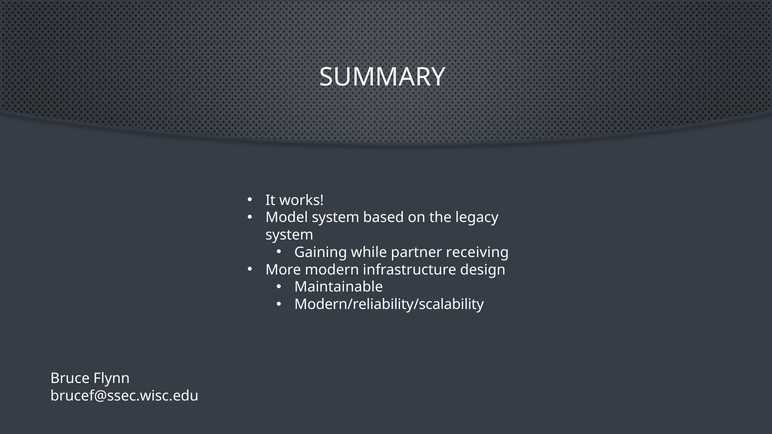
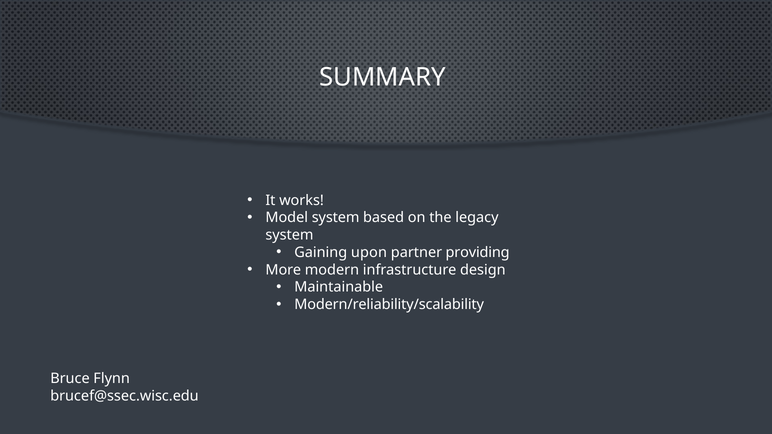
while: while -> upon
receiving: receiving -> providing
